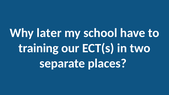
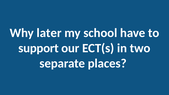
training: training -> support
